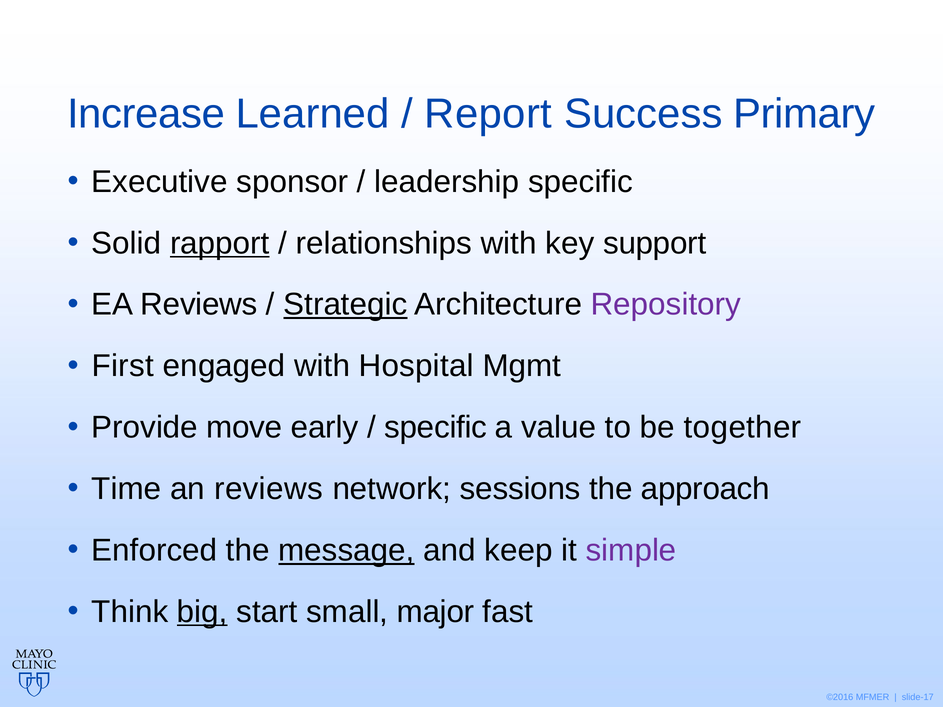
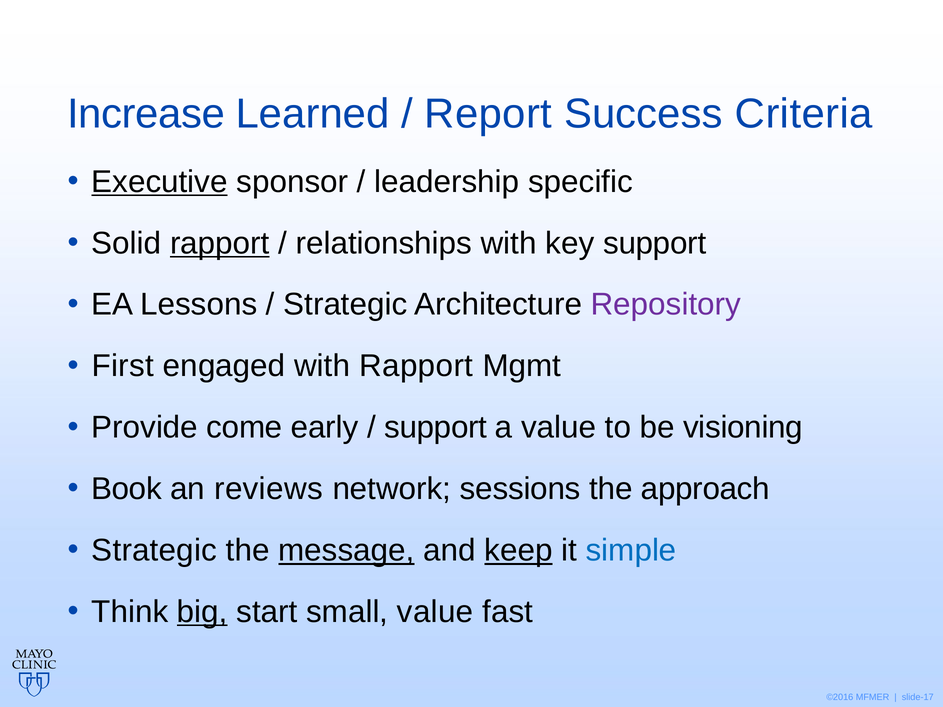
Primary: Primary -> Criteria
Executive underline: none -> present
EA Reviews: Reviews -> Lessons
Strategic at (345, 305) underline: present -> none
with Hospital: Hospital -> Rapport
move: move -> come
specific at (436, 428): specific -> support
together: together -> visioning
Time: Time -> Book
Enforced at (154, 550): Enforced -> Strategic
keep underline: none -> present
simple colour: purple -> blue
small major: major -> value
